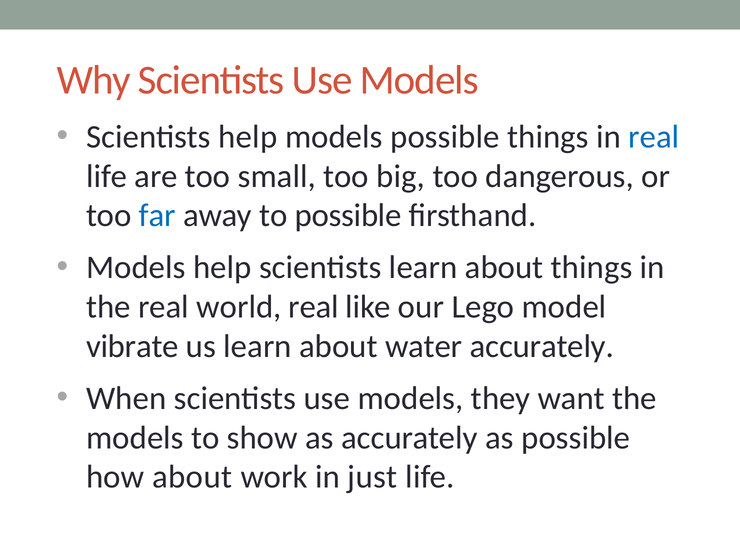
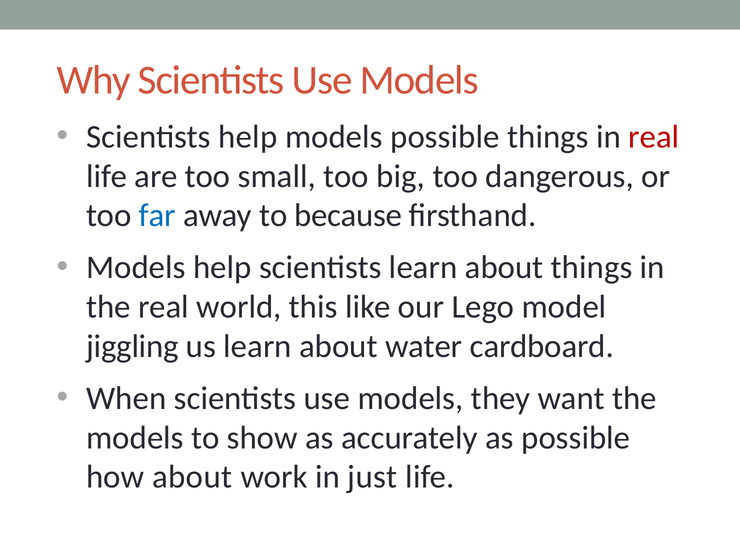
real at (654, 137) colour: blue -> red
to possible: possible -> because
world real: real -> this
vibrate: vibrate -> jiggling
water accurately: accurately -> cardboard
